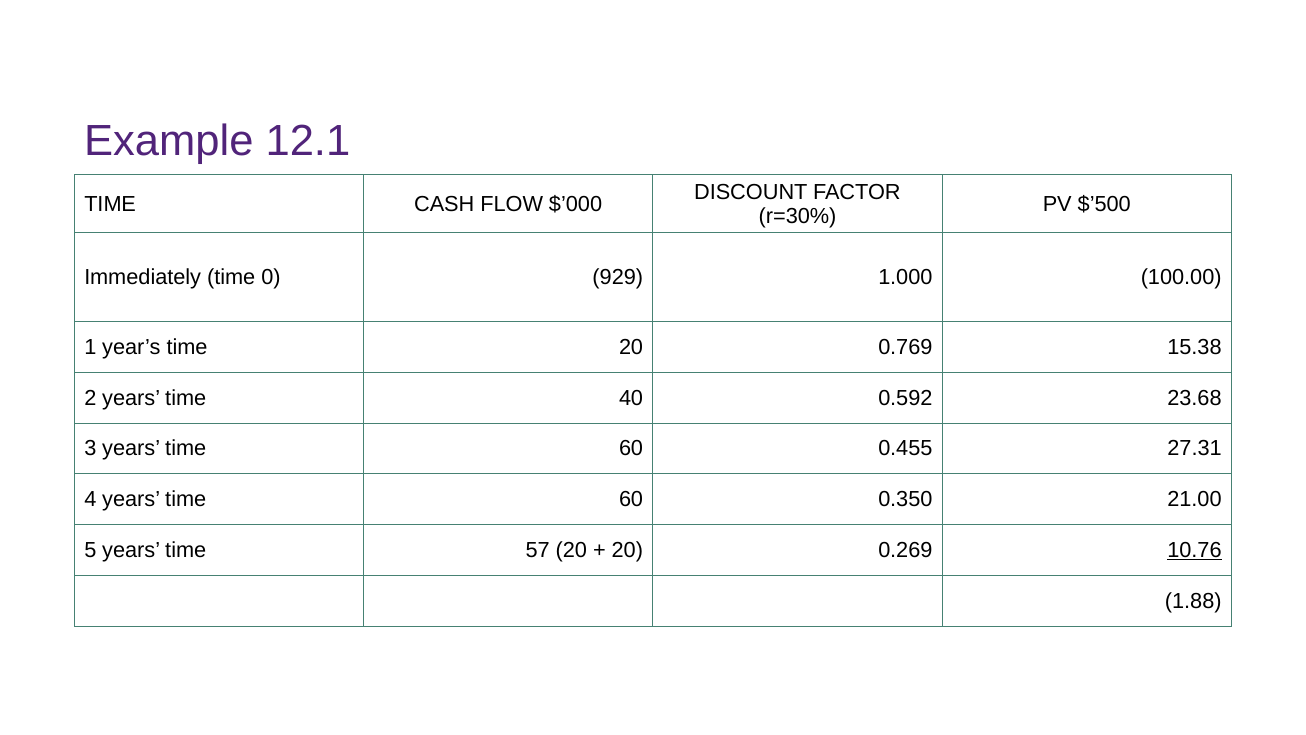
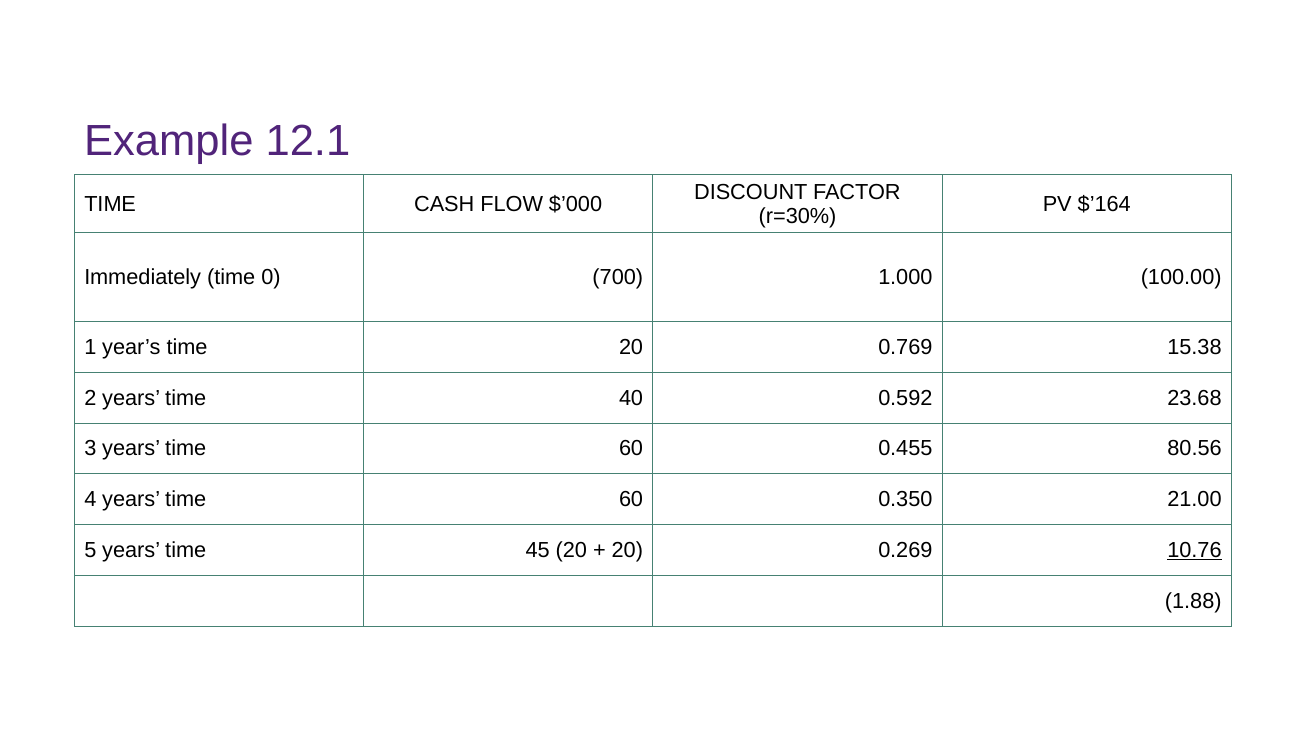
$’500: $’500 -> $’164
929: 929 -> 700
27.31: 27.31 -> 80.56
57: 57 -> 45
